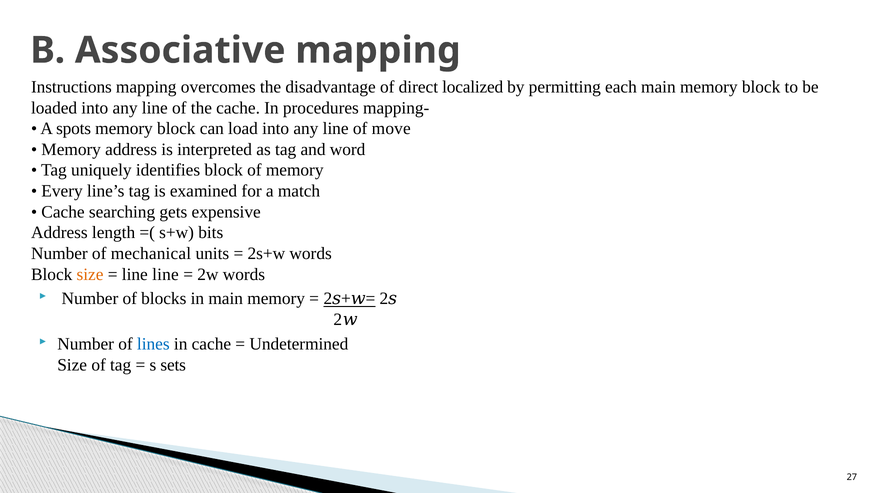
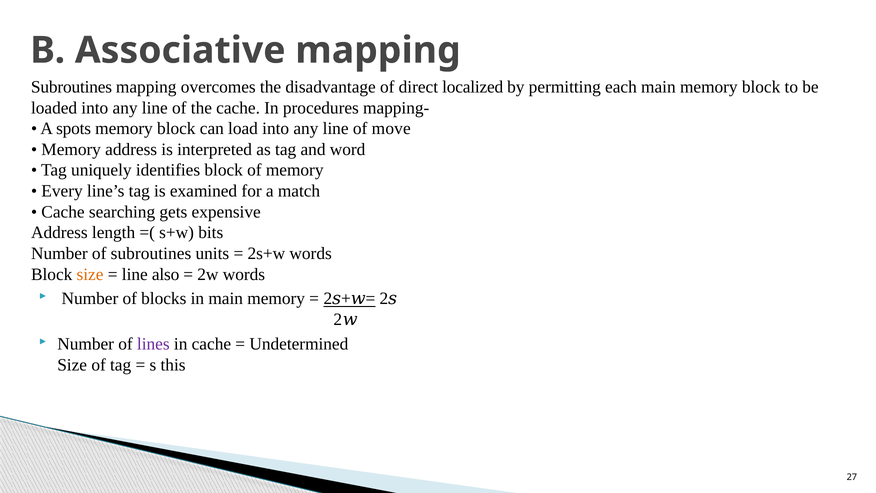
Instructions at (71, 87): Instructions -> Subroutines
of mechanical: mechanical -> subroutines
line line: line -> also
lines colour: blue -> purple
sets: sets -> this
